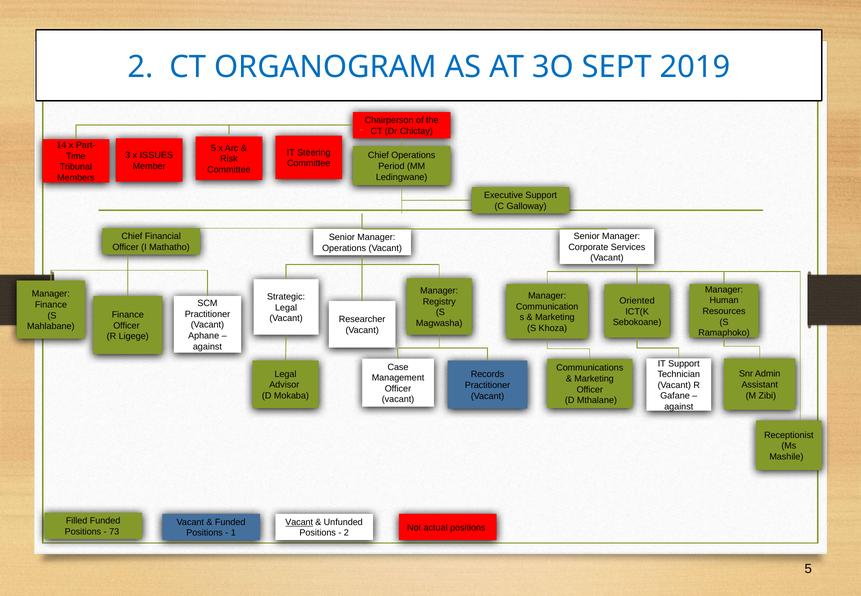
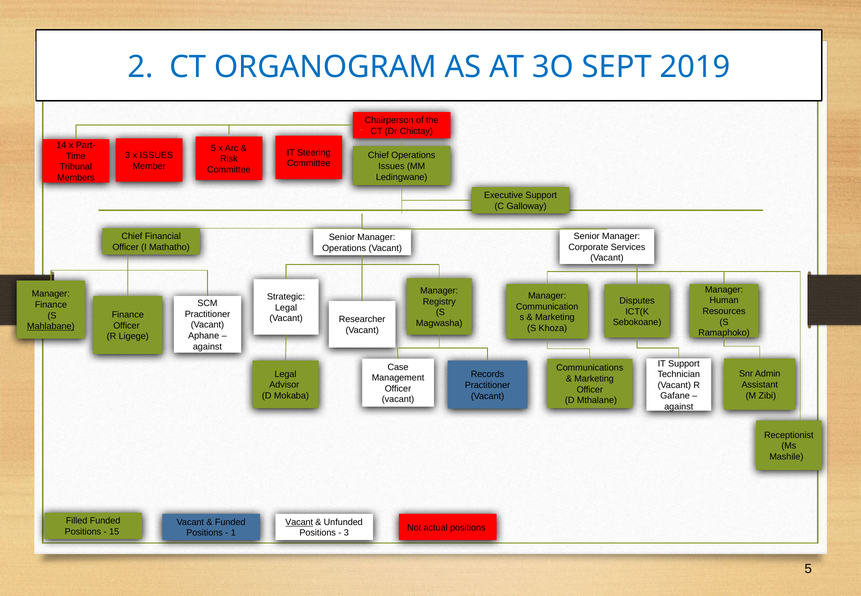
Period at (391, 166): Period -> Issues
Oriented: Oriented -> Disputes
Mahlabane underline: none -> present
73: 73 -> 15
2 at (346, 533): 2 -> 3
